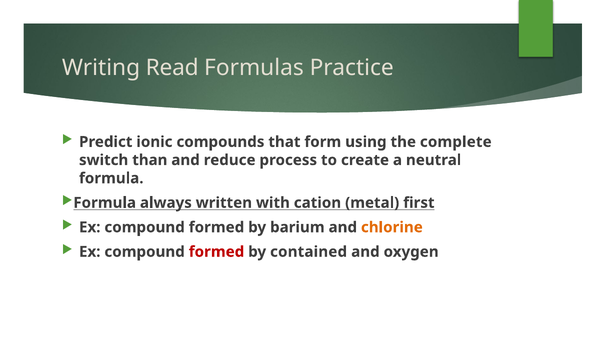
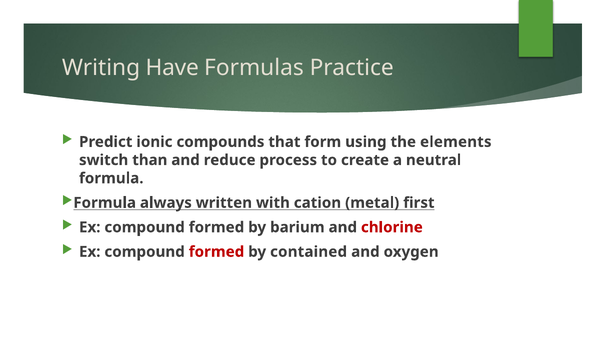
Read: Read -> Have
complete: complete -> elements
chlorine colour: orange -> red
